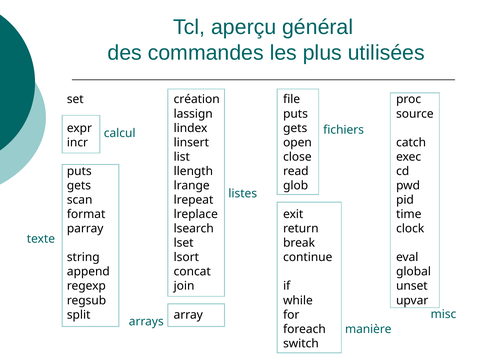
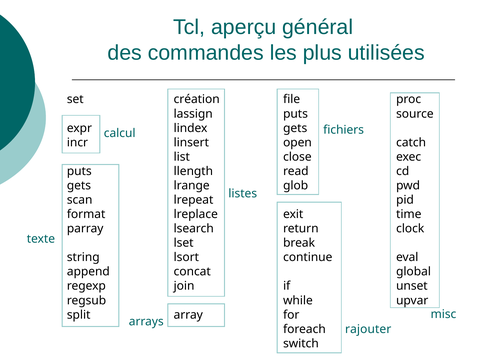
manière: manière -> rajouter
